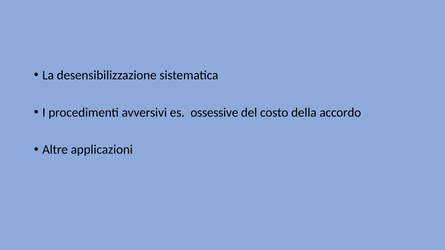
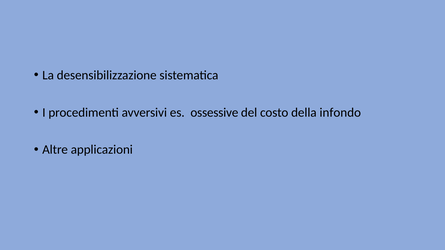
accordo: accordo -> infondo
